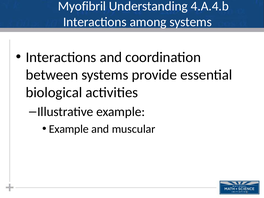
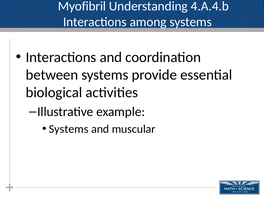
Example at (69, 129): Example -> Systems
